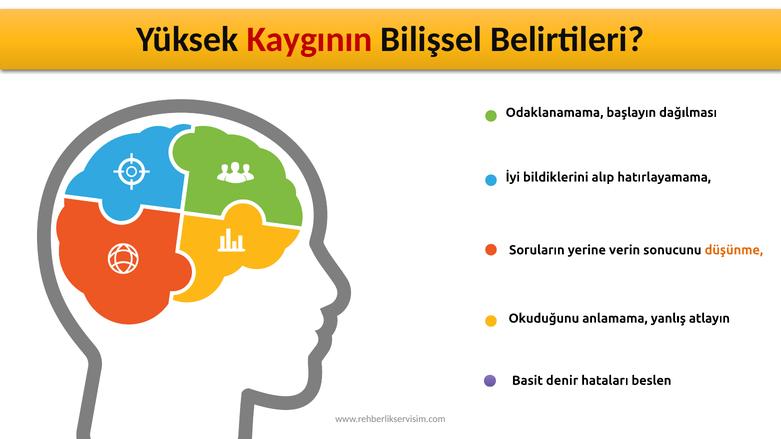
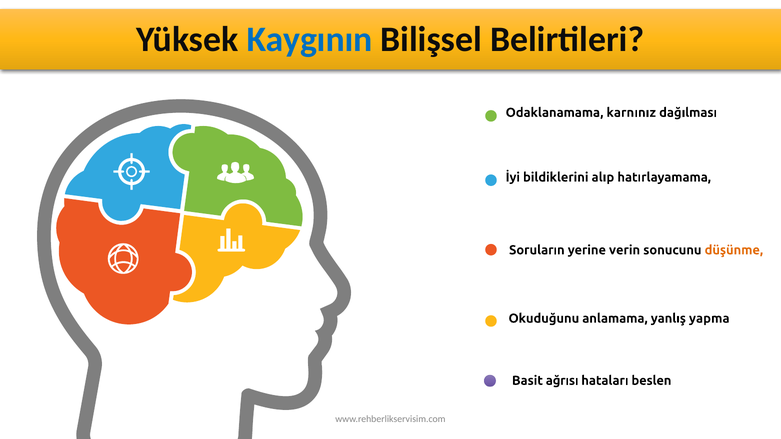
Kaygının colour: red -> blue
başlayın: başlayın -> karnınız
atlayın: atlayın -> yapma
denir: denir -> ağrısı
